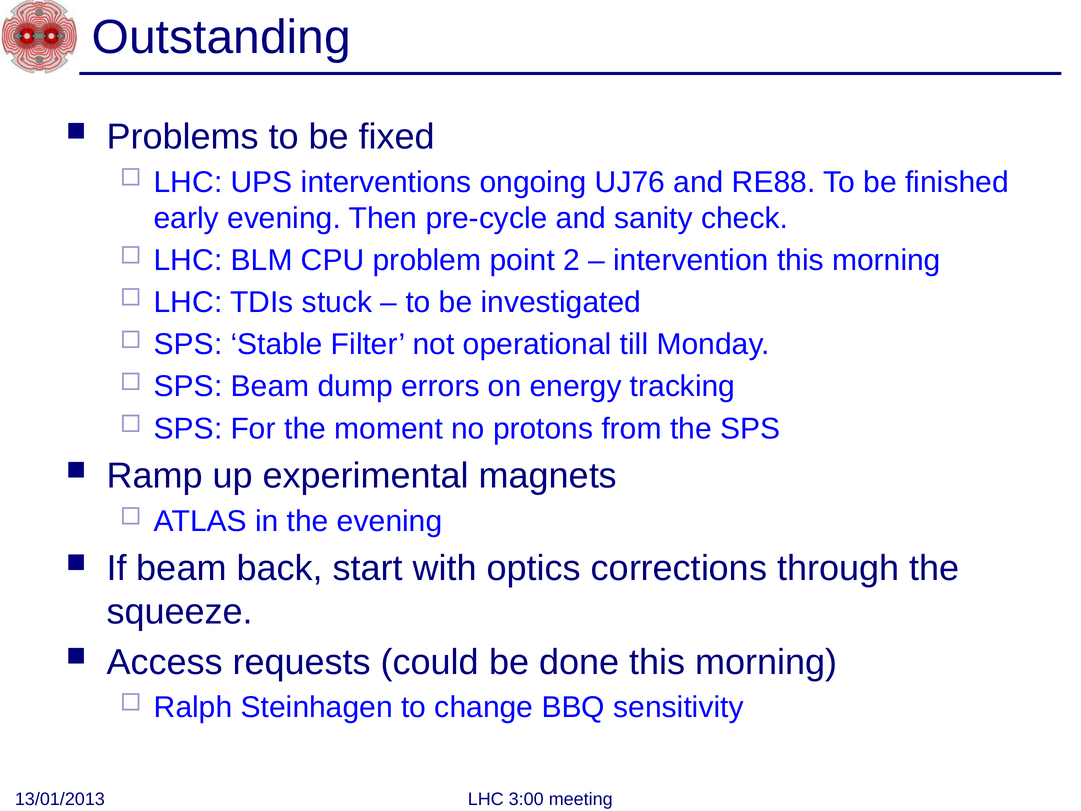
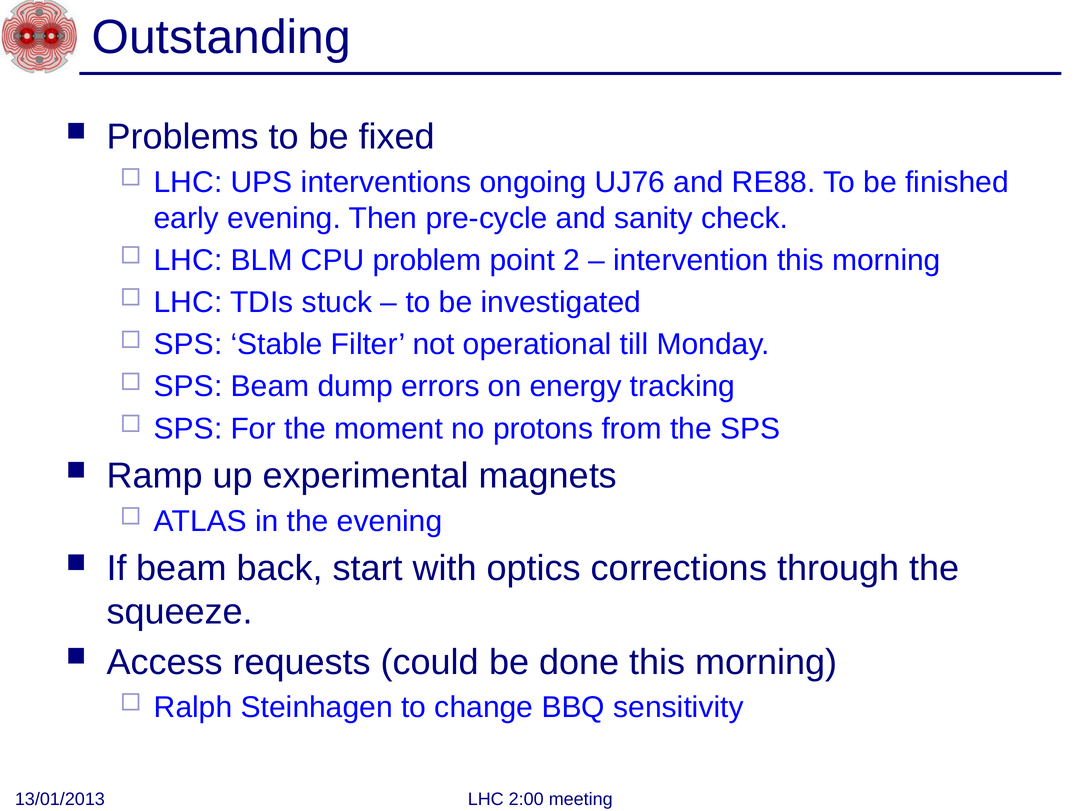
3:00: 3:00 -> 2:00
